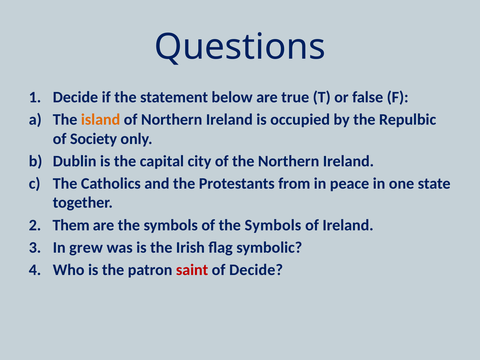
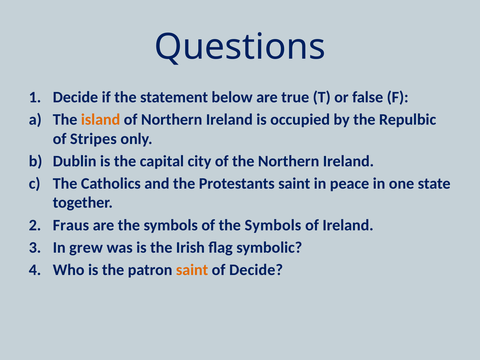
Society: Society -> Stripes
Protestants from: from -> saint
Them: Them -> Fraus
saint at (192, 270) colour: red -> orange
